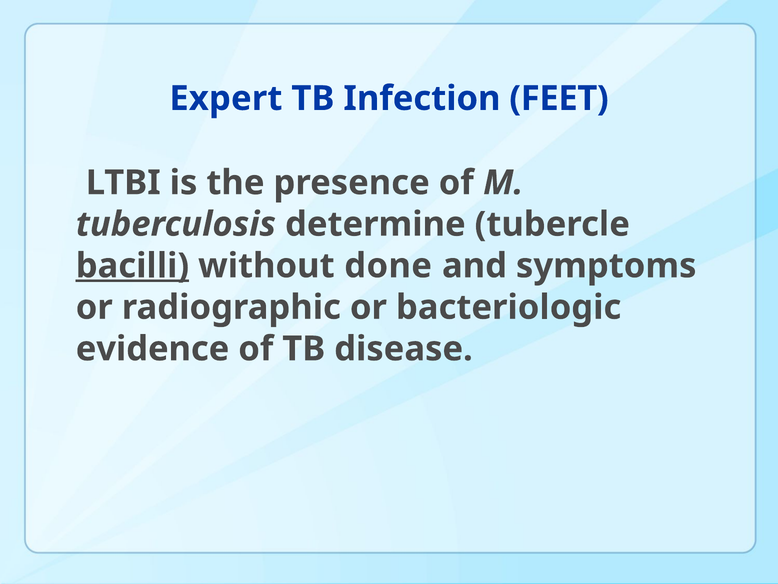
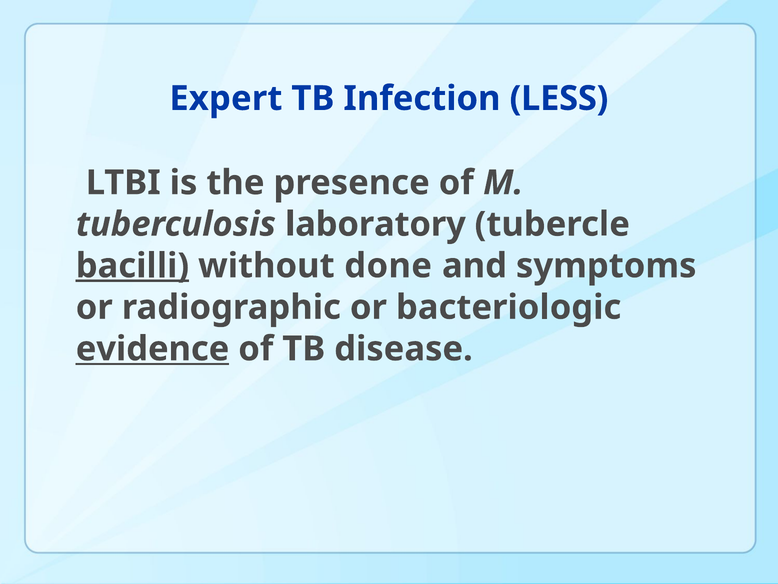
FEET: FEET -> LESS
determine: determine -> laboratory
evidence underline: none -> present
